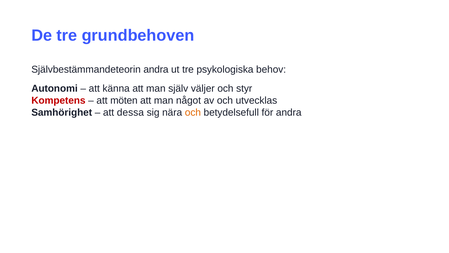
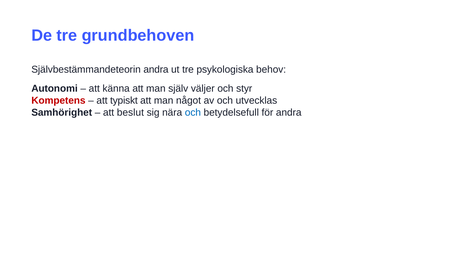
möten: möten -> typiskt
dessa: dessa -> beslut
och at (193, 112) colour: orange -> blue
